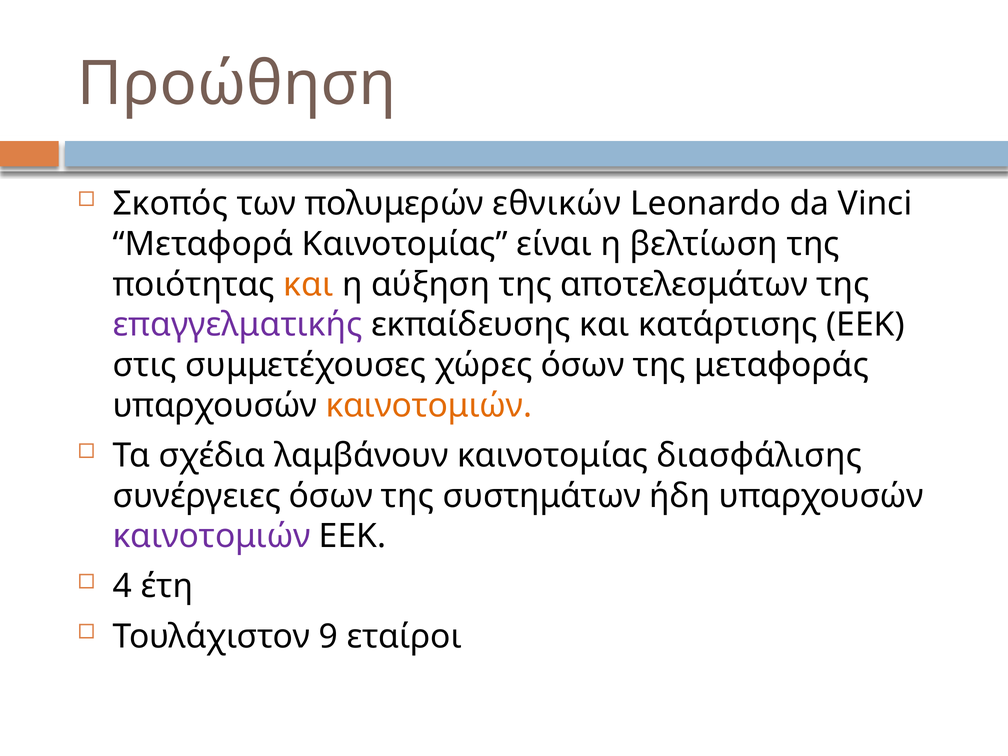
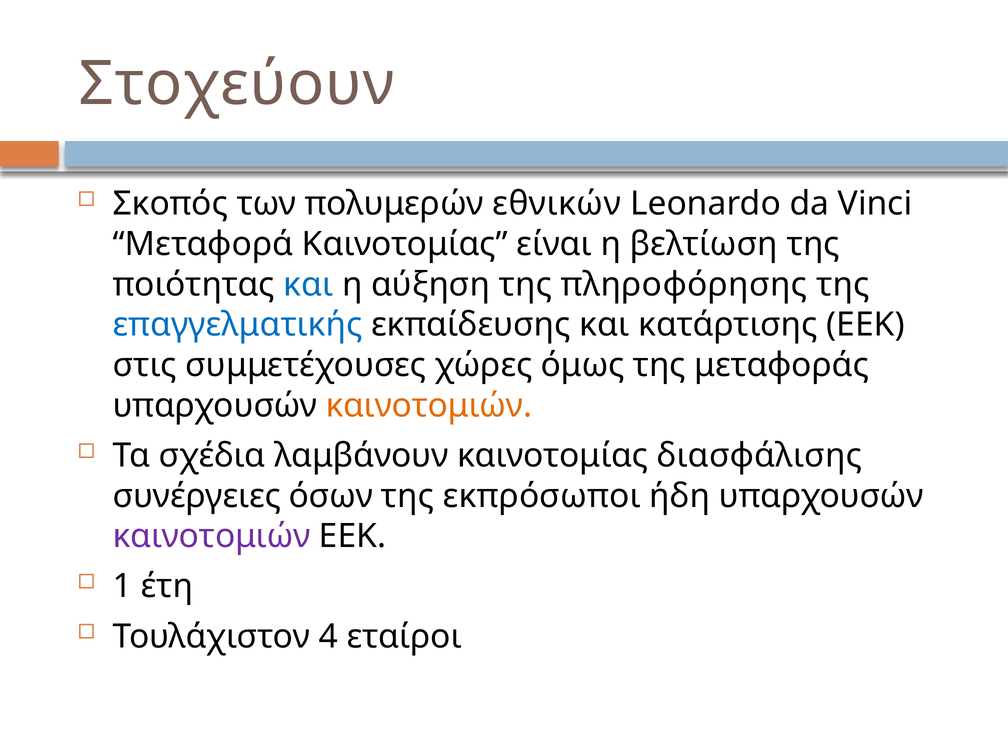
Προώθηση: Προώθηση -> Στοχεύουν
και at (308, 285) colour: orange -> blue
αποτελεσμάτων: αποτελεσμάτων -> πληροφόρησης
επαγγελματικής colour: purple -> blue
χώρες όσων: όσων -> όμως
συστημάτων: συστημάτων -> εκπρόσωποι
4: 4 -> 1
9: 9 -> 4
